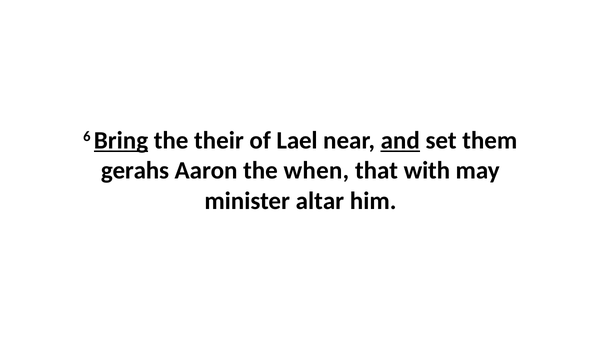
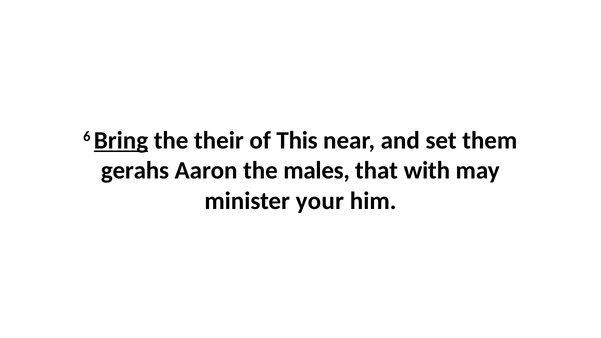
Lael: Lael -> This
and underline: present -> none
when: when -> males
altar: altar -> your
